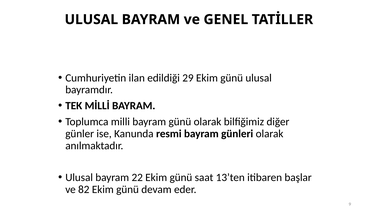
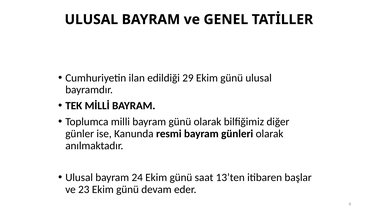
22: 22 -> 24
82: 82 -> 23
